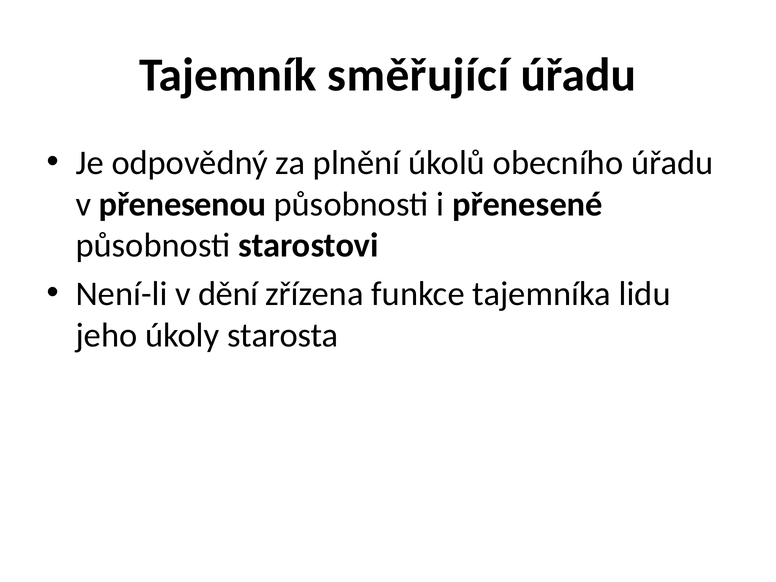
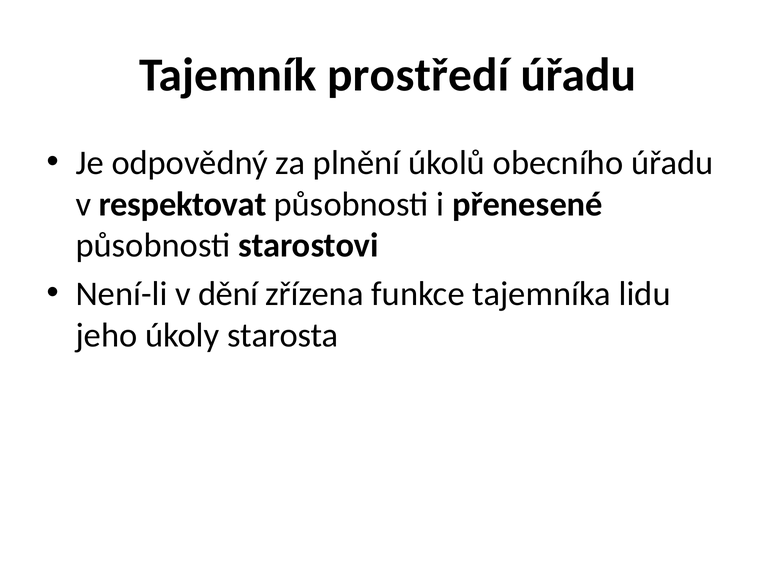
směřující: směřující -> prostředí
přenesenou: přenesenou -> respektovat
